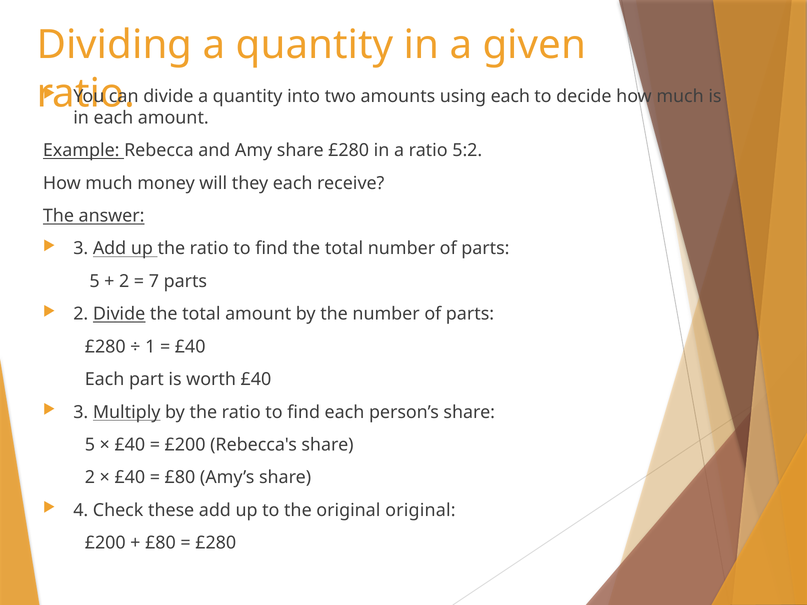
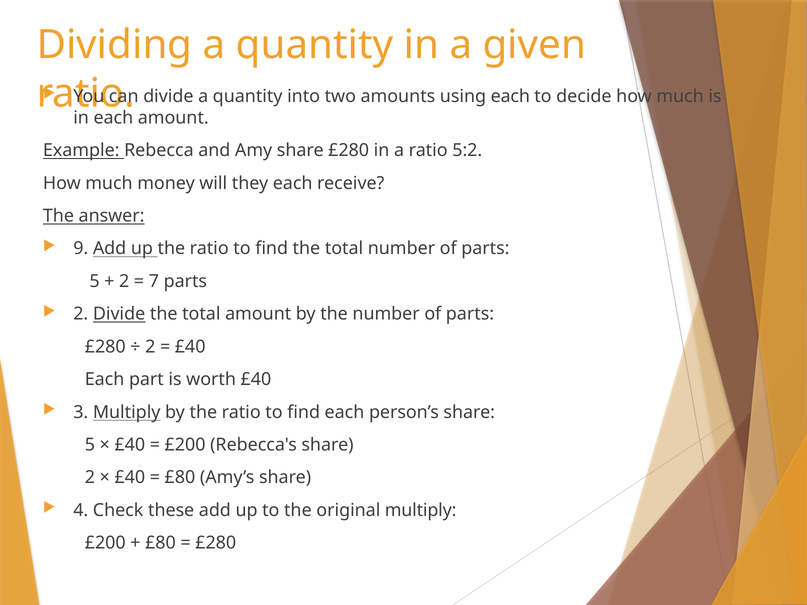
3 at (81, 249): 3 -> 9
1 at (150, 347): 1 -> 2
original original: original -> multiply
